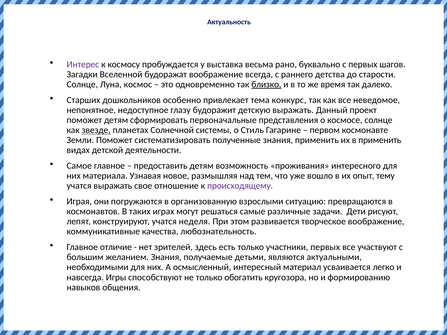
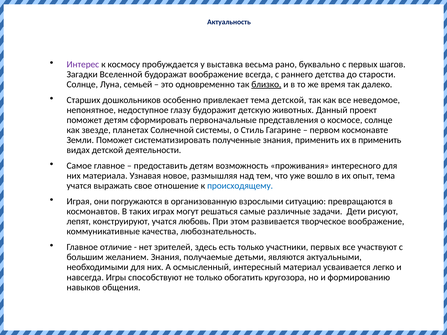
космос: космос -> семьей
тема конкурс: конкурс -> детской
детскую выражать: выражать -> животных
звезде underline: present -> none
опыт тему: тему -> тема
происходящему colour: purple -> blue
неделя: неделя -> любовь
